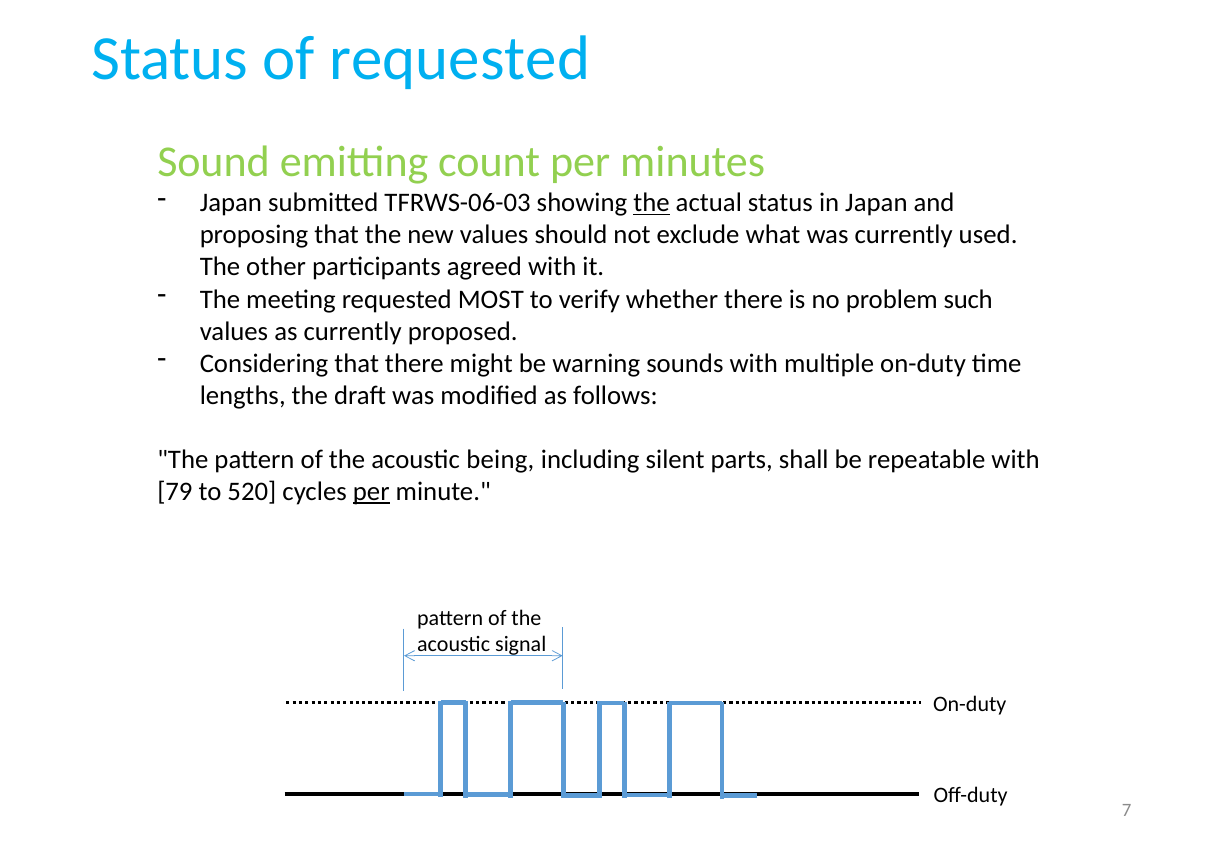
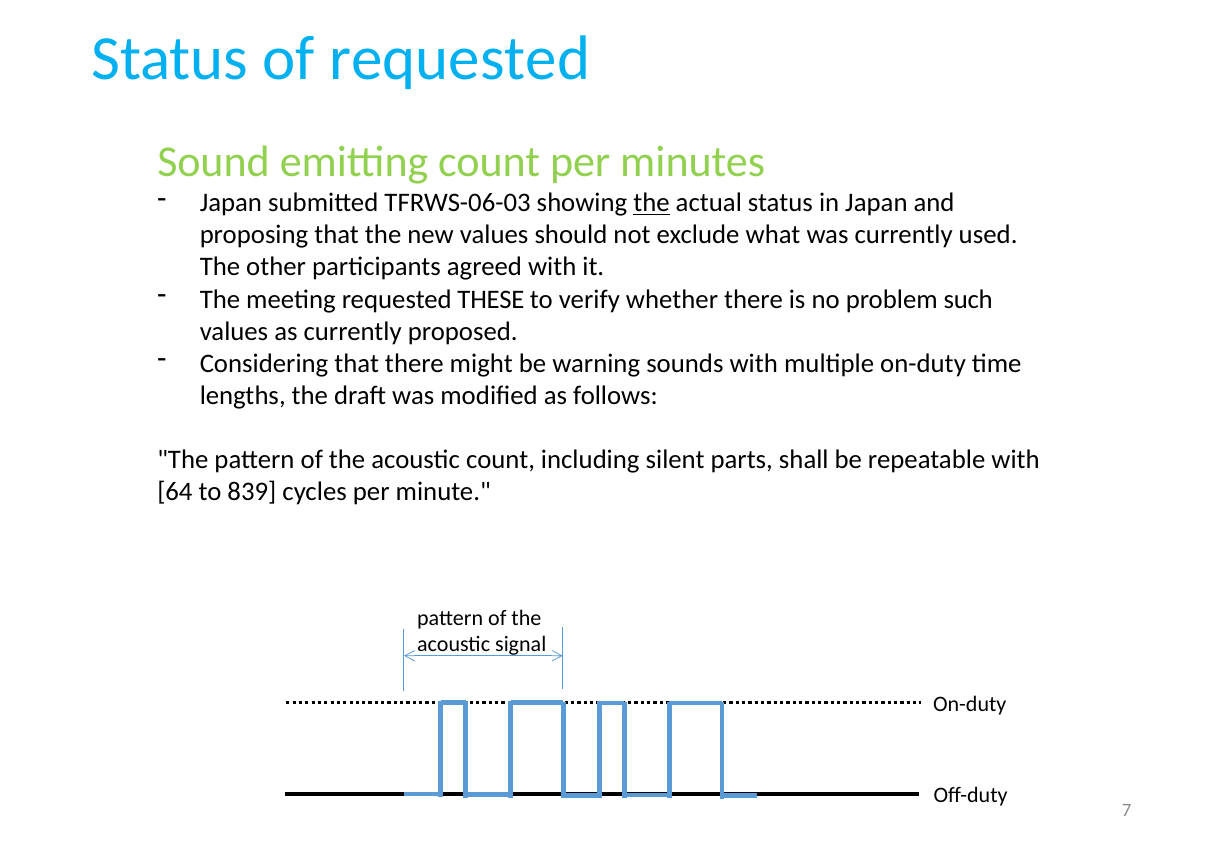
MOST: MOST -> THESE
acoustic being: being -> count
79: 79 -> 64
520: 520 -> 839
per at (371, 492) underline: present -> none
